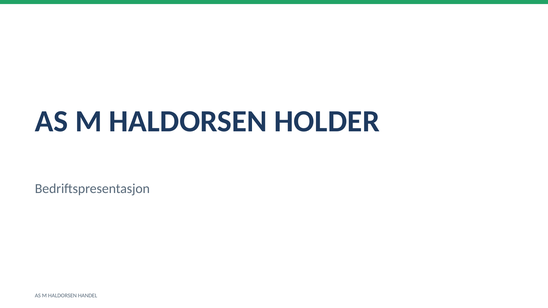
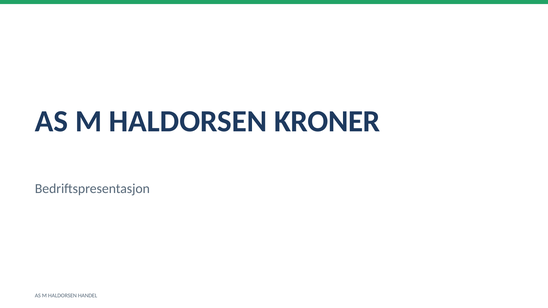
HOLDER: HOLDER -> KRONER
